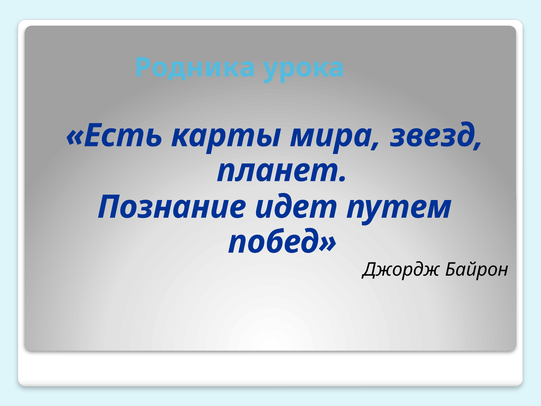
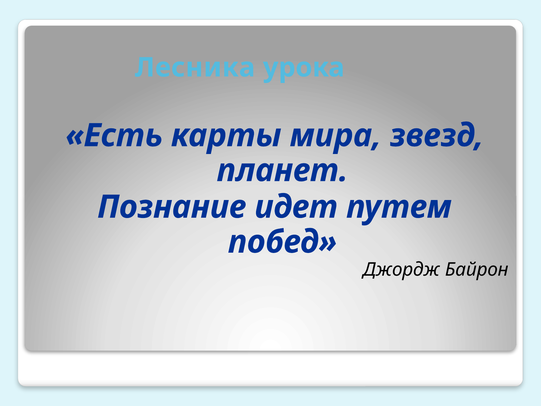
Родника: Родника -> Лесника
